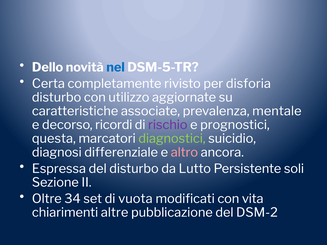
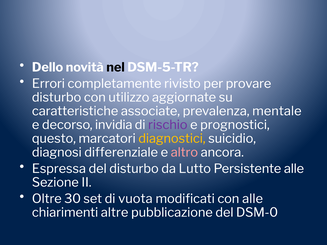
nel colour: blue -> black
Certa: Certa -> Errori
disforia: disforia -> provare
ricordi: ricordi -> invidia
questa: questa -> questo
diagnostici colour: light green -> yellow
Persistente soli: soli -> alle
34: 34 -> 30
con vita: vita -> alle
DSM-2: DSM-2 -> DSM-0
